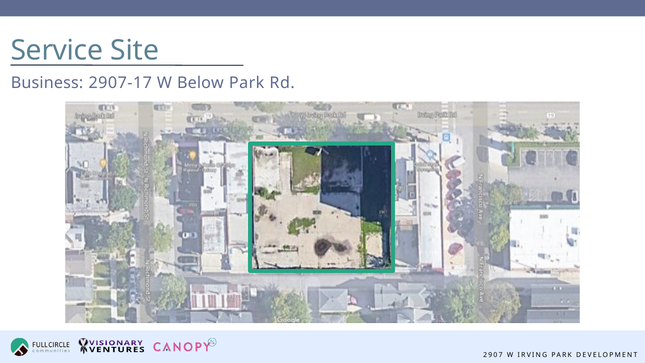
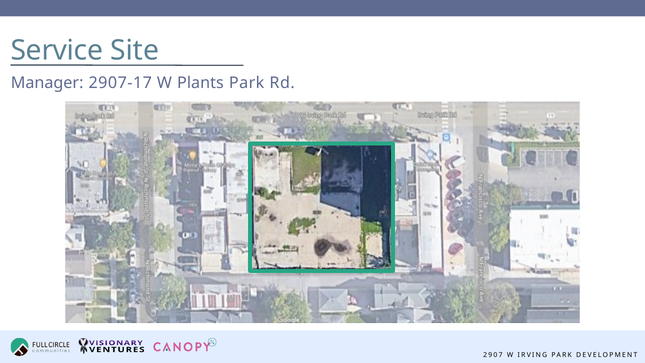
Business: Business -> Manager
Below: Below -> Plants
